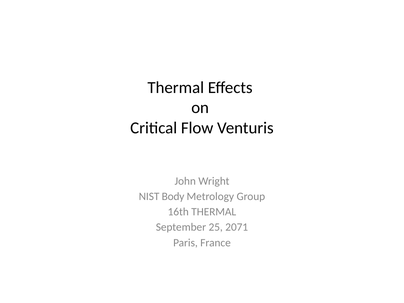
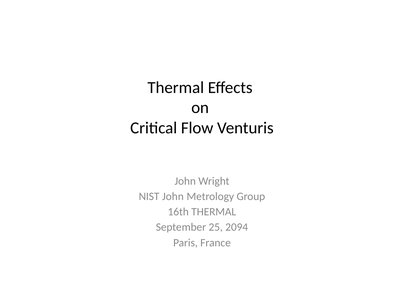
NIST Body: Body -> John
2071: 2071 -> 2094
